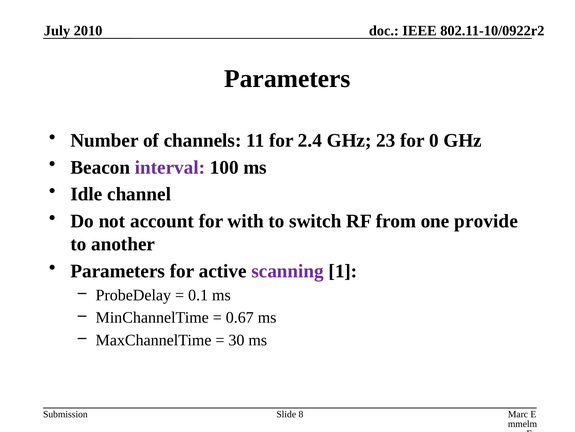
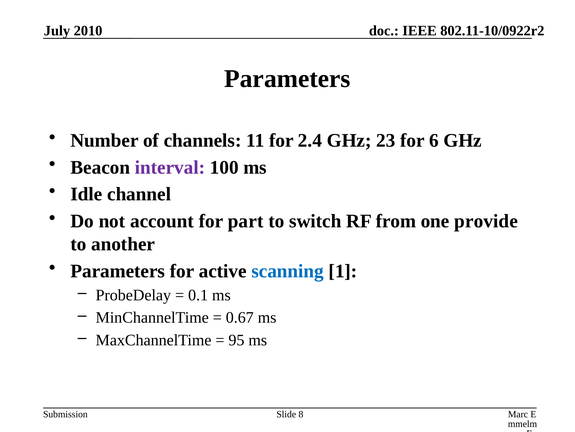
0: 0 -> 6
with: with -> part
scanning colour: purple -> blue
30: 30 -> 95
